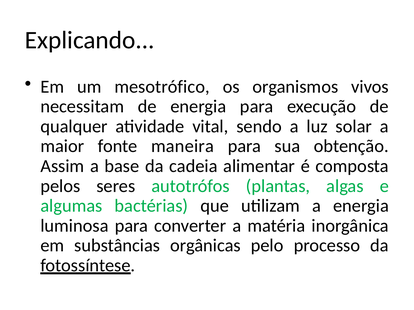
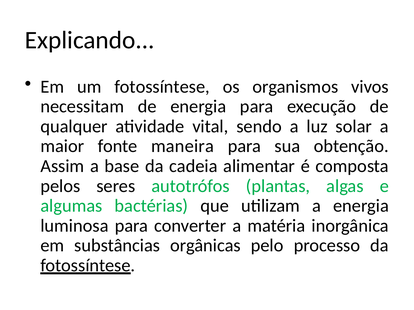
um mesotrófico: mesotrófico -> fotossíntese
